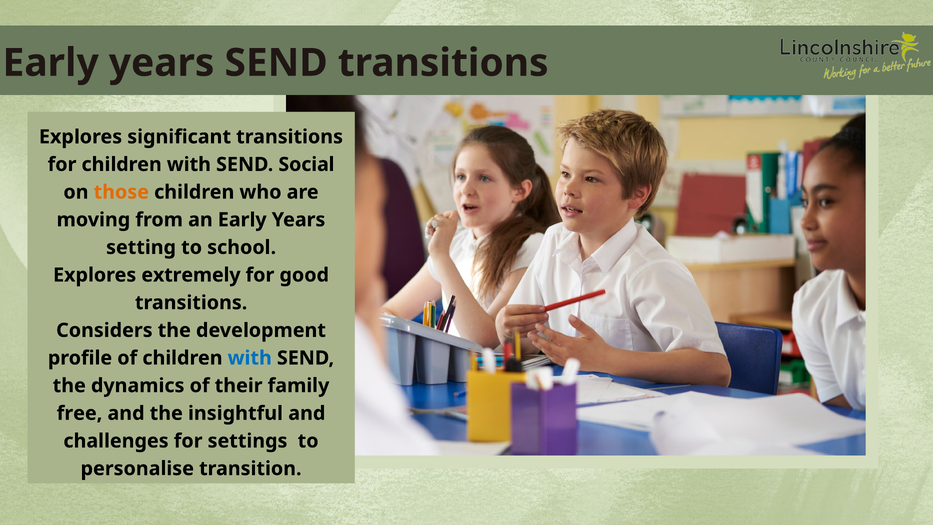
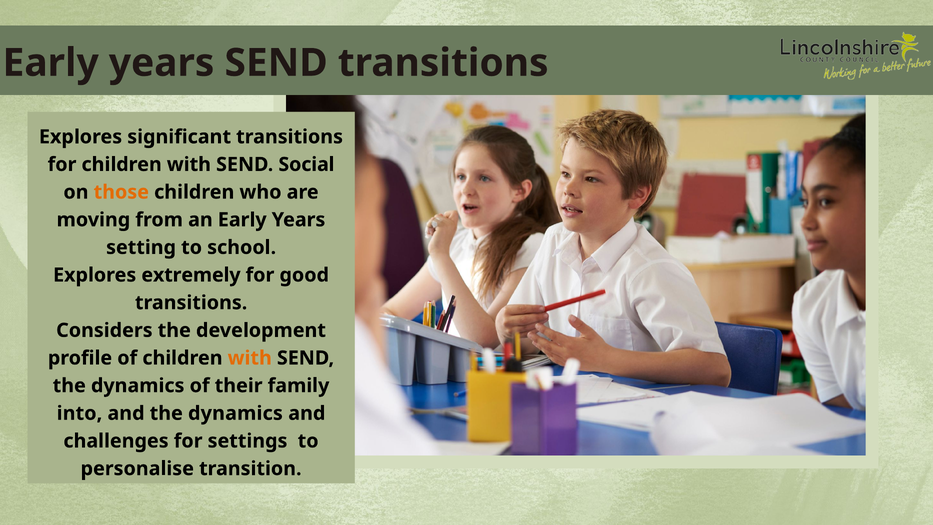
with at (250, 358) colour: blue -> orange
free: free -> into
and the insightful: insightful -> dynamics
